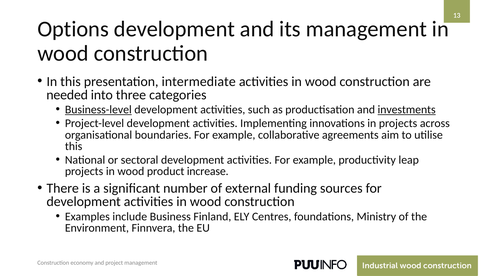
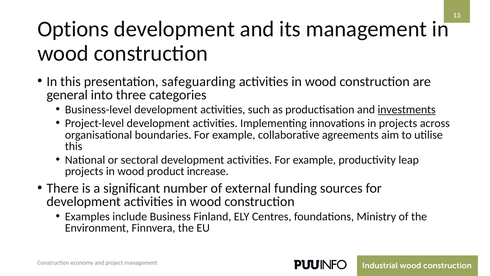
intermediate: intermediate -> safeguarding
needed: needed -> general
Business-level underline: present -> none
